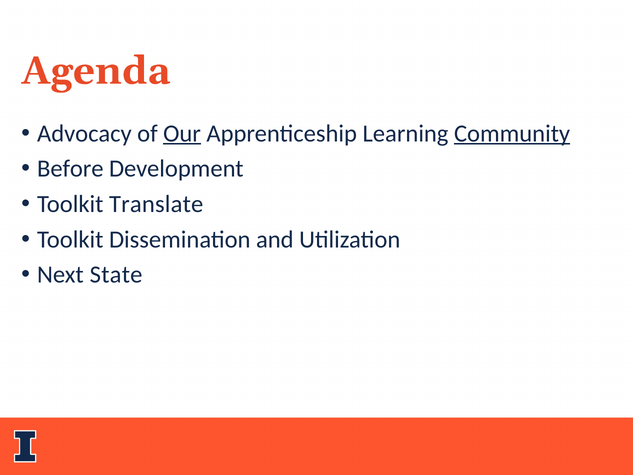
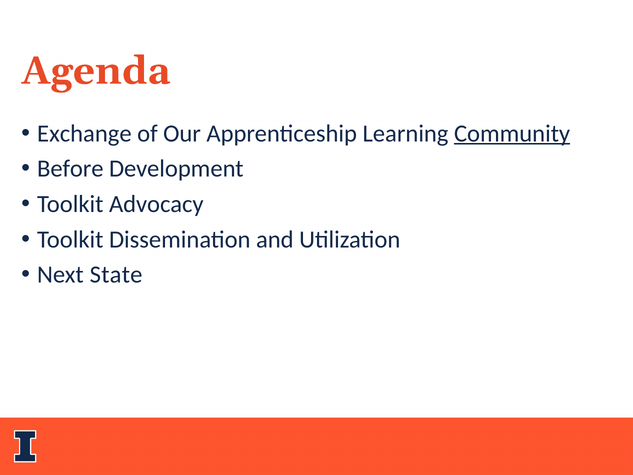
Advocacy: Advocacy -> Exchange
Our underline: present -> none
Translate: Translate -> Advocacy
